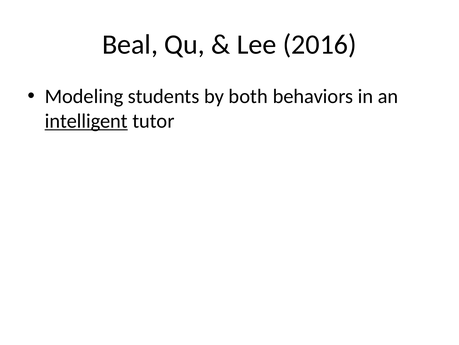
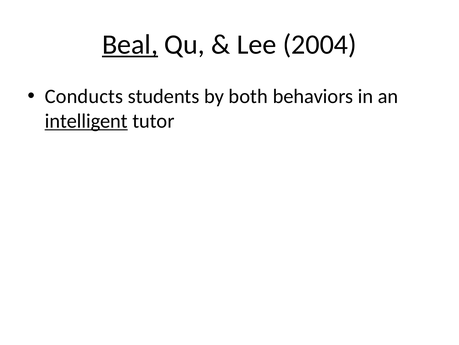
Beal underline: none -> present
2016: 2016 -> 2004
Modeling: Modeling -> Conducts
